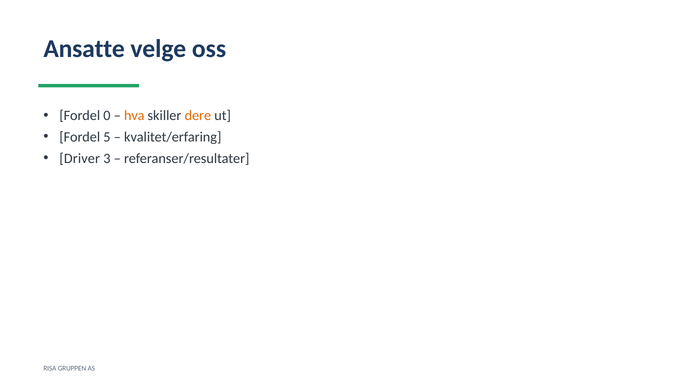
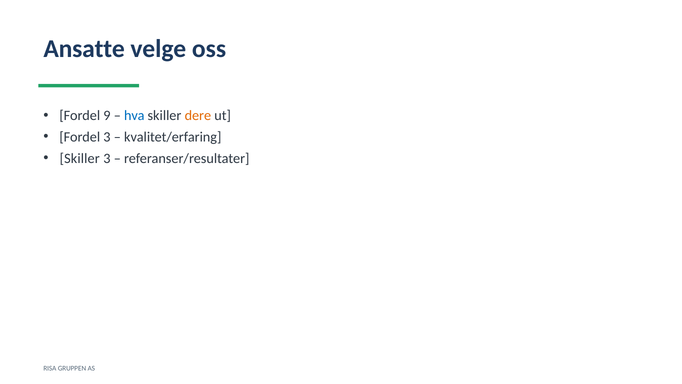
0: 0 -> 9
hva colour: orange -> blue
Fordel 5: 5 -> 3
Driver at (80, 158): Driver -> Skiller
